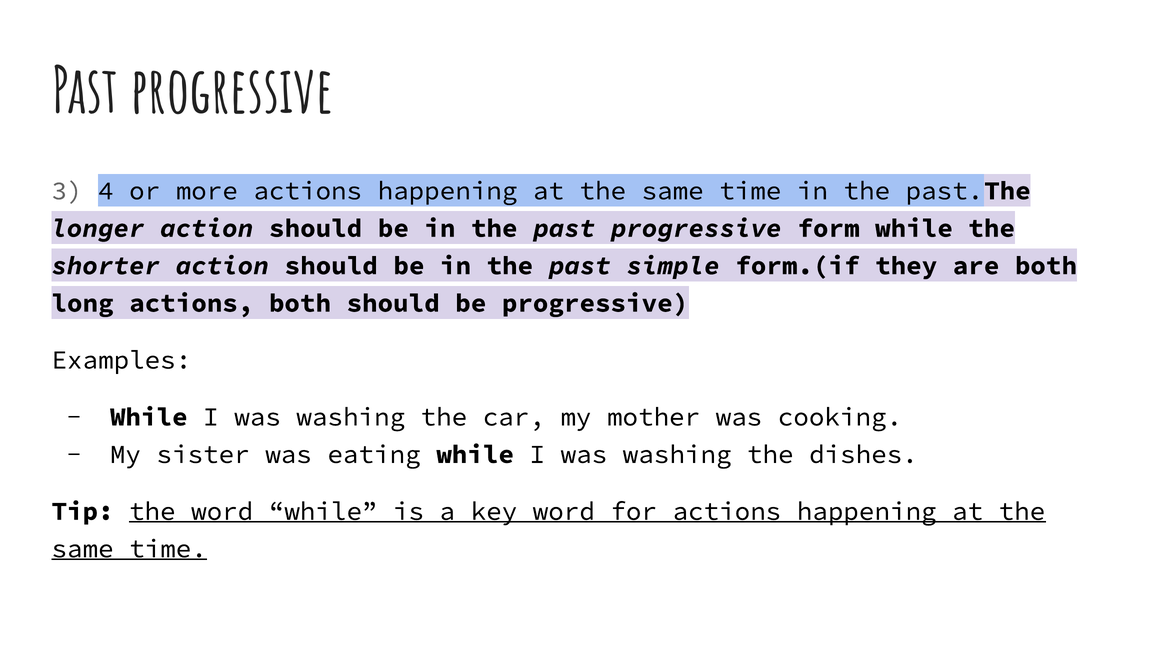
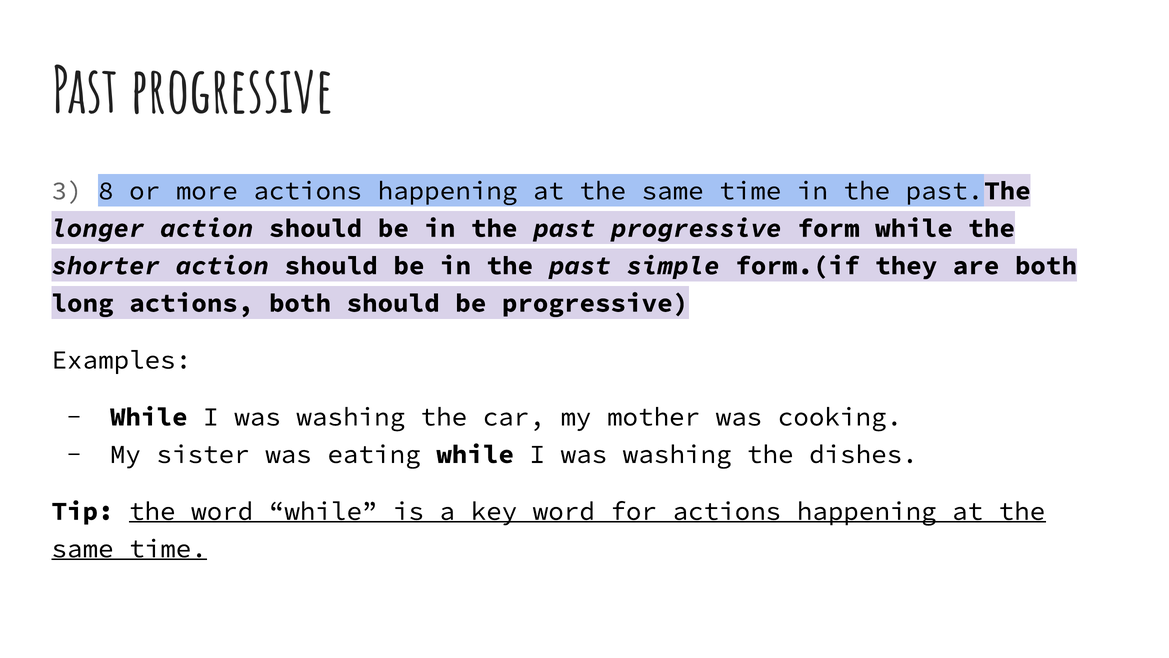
4: 4 -> 8
